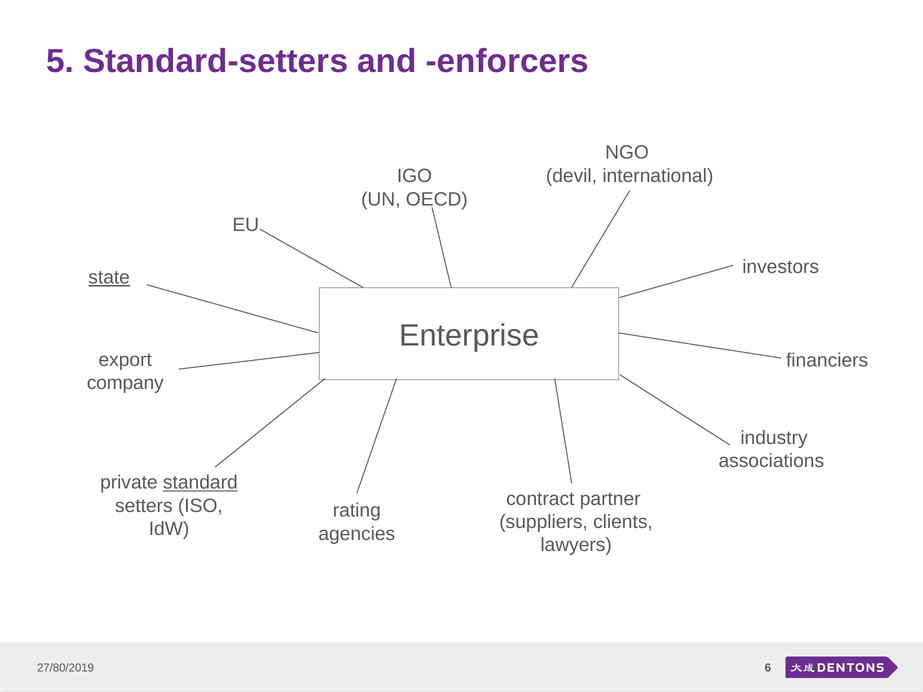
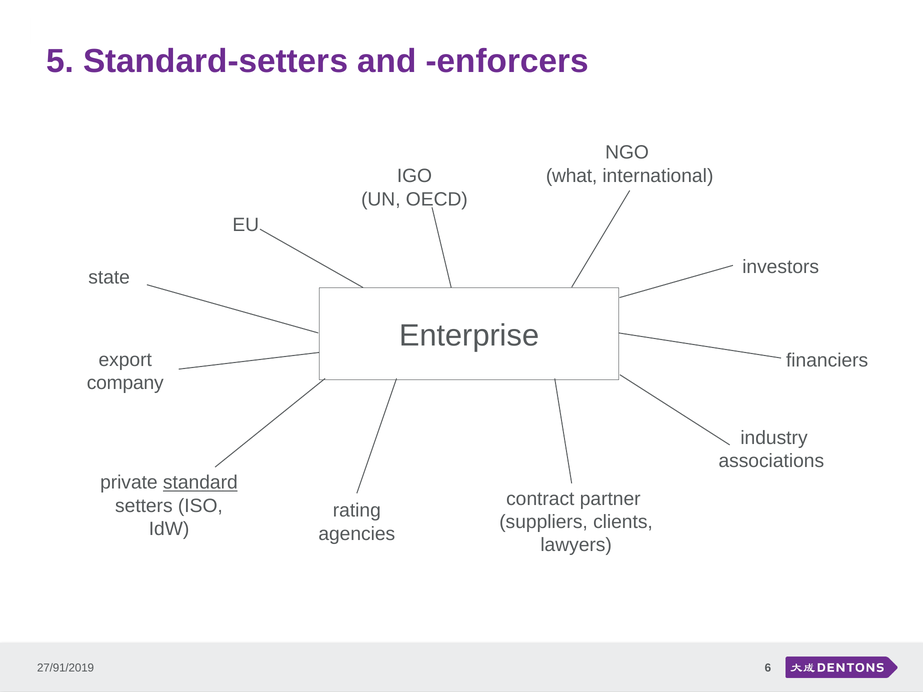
devil: devil -> what
state underline: present -> none
27/80/2019: 27/80/2019 -> 27/91/2019
